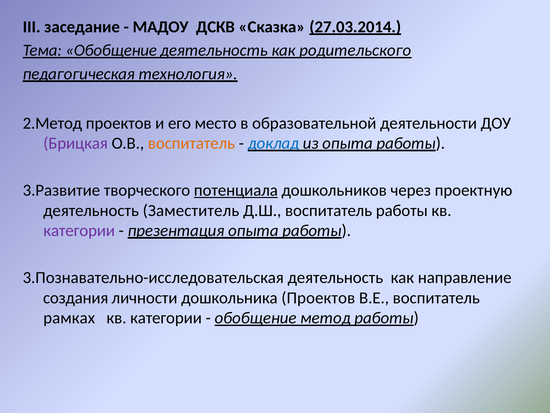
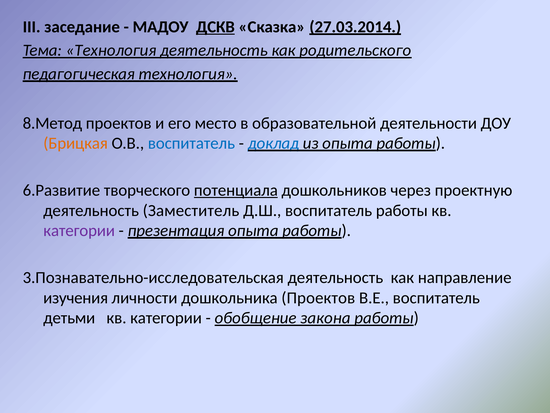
ДСКВ underline: none -> present
Тема Обобщение: Обобщение -> Технология
2.Метод: 2.Метод -> 8.Метод
Брицкая colour: purple -> orange
воспитатель at (191, 143) colour: orange -> blue
3.Развитие: 3.Развитие -> 6.Развитие
создания: создания -> изучения
рамках: рамках -> детьми
метод: метод -> закона
